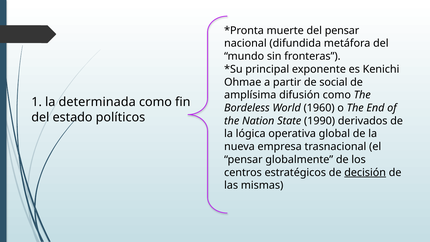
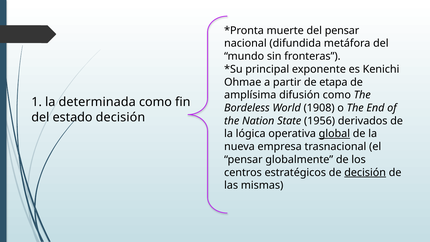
social: social -> etapa
1960: 1960 -> 1908
estado políticos: políticos -> decisión
1990: 1990 -> 1956
global underline: none -> present
